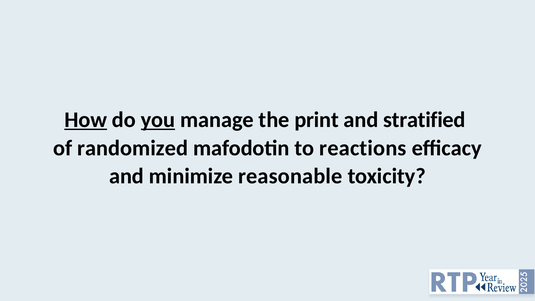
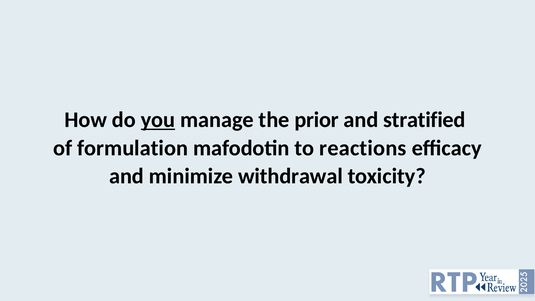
How underline: present -> none
print: print -> prior
randomized: randomized -> formulation
reasonable: reasonable -> withdrawal
